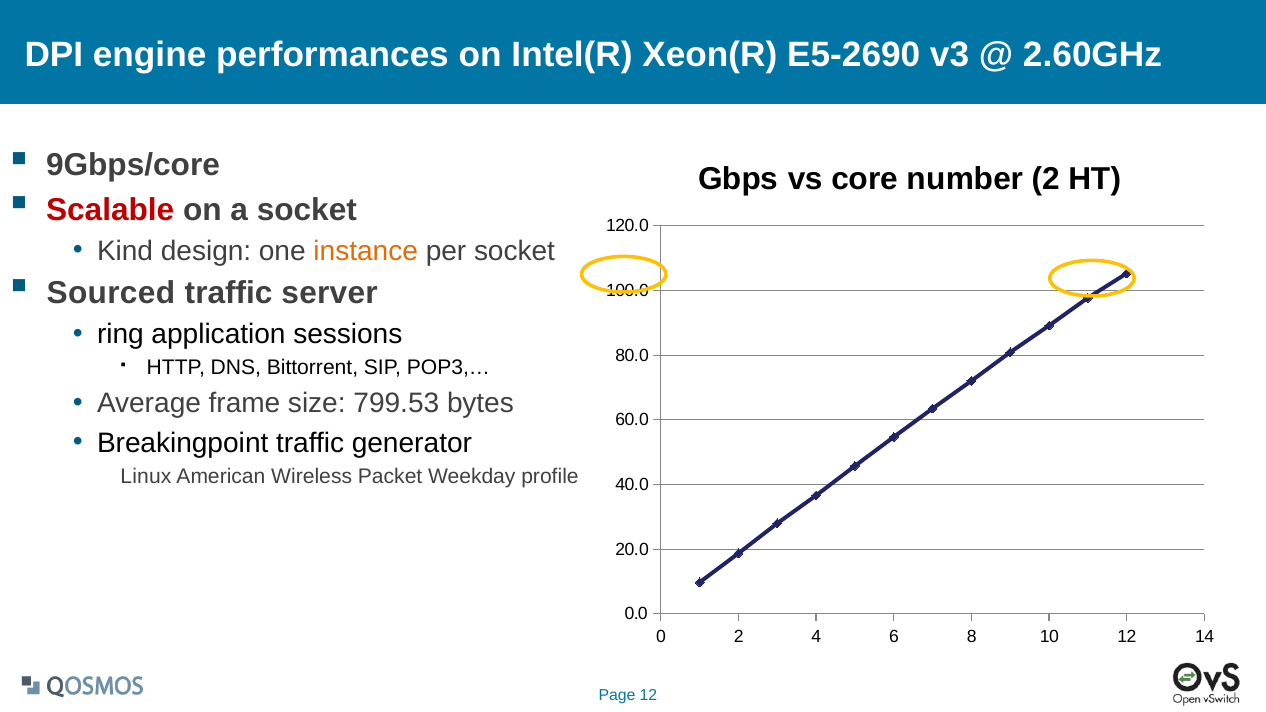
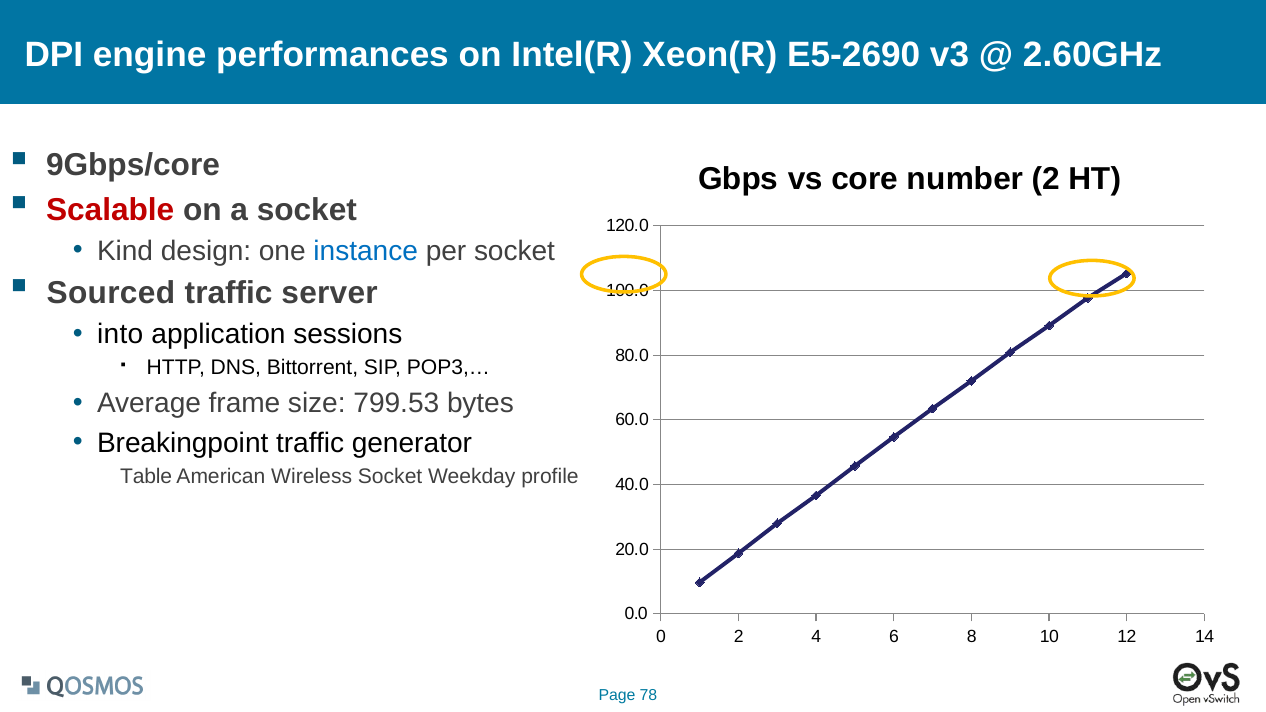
instance colour: orange -> blue
ring: ring -> into
Linux: Linux -> Table
Wireless Packet: Packet -> Socket
Page 12: 12 -> 78
